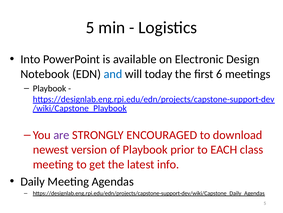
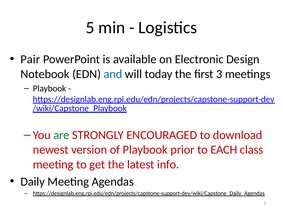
Into: Into -> Pair
6: 6 -> 3
are colour: purple -> green
